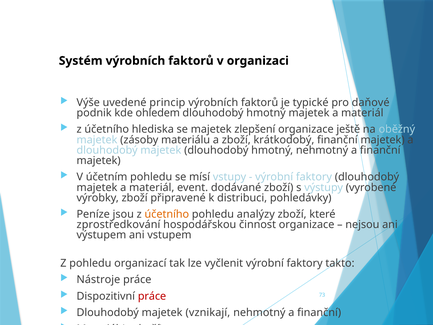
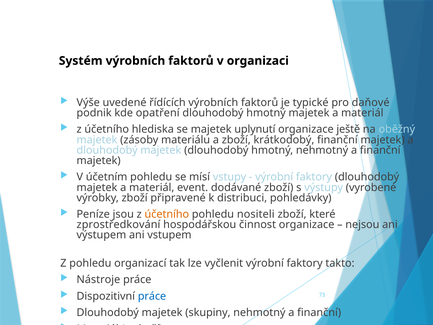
princip: princip -> řídících
ohledem: ohledem -> opatření
zlepšení: zlepšení -> uplynutí
analýzy: analýzy -> nositeli
práce at (152, 296) colour: red -> blue
vznikají: vznikají -> skupiny
